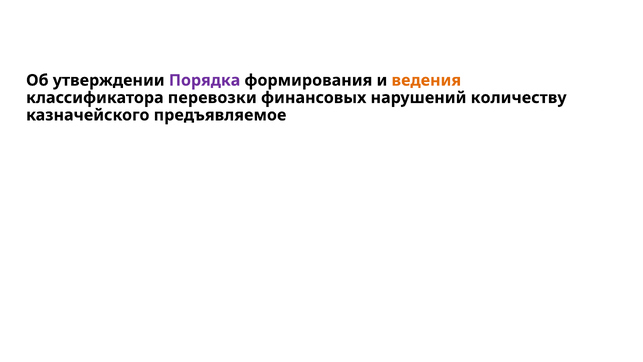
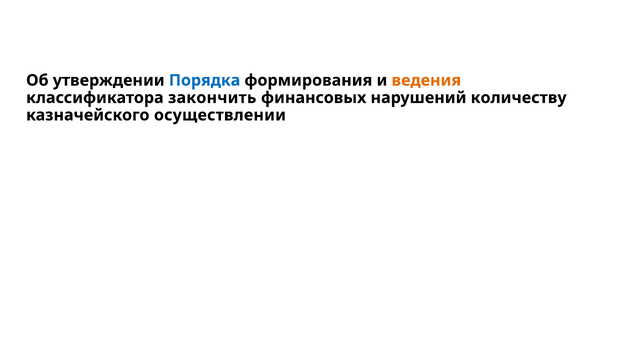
Порядка colour: purple -> blue
перевозки: перевозки -> закончить
предъявляемое: предъявляемое -> осуществлении
